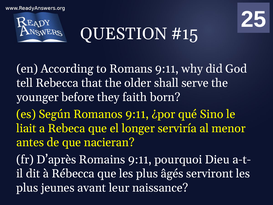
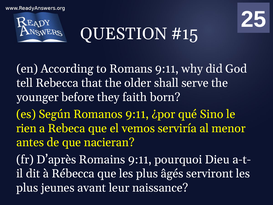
liait: liait -> rien
longer: longer -> vemos
